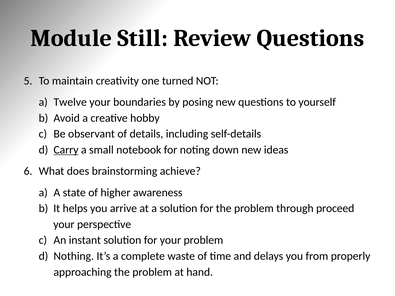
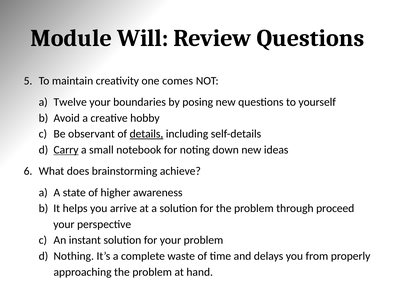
Still: Still -> Will
turned: turned -> comes
details underline: none -> present
